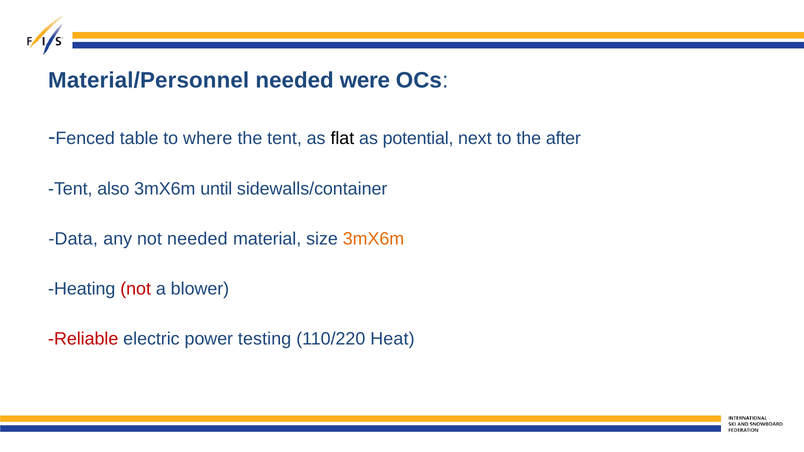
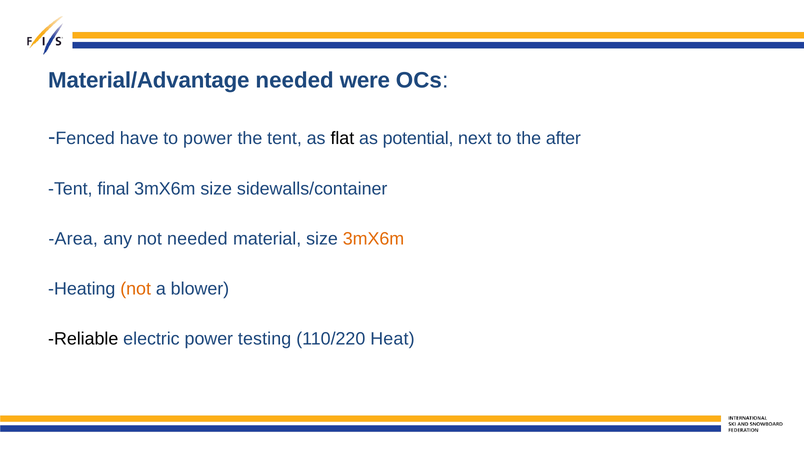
Material/Personnel: Material/Personnel -> Material/Advantage
table: table -> have
to where: where -> power
also: also -> final
3mX6m until: until -> size
Data: Data -> Area
not at (136, 289) colour: red -> orange
Reliable colour: red -> black
